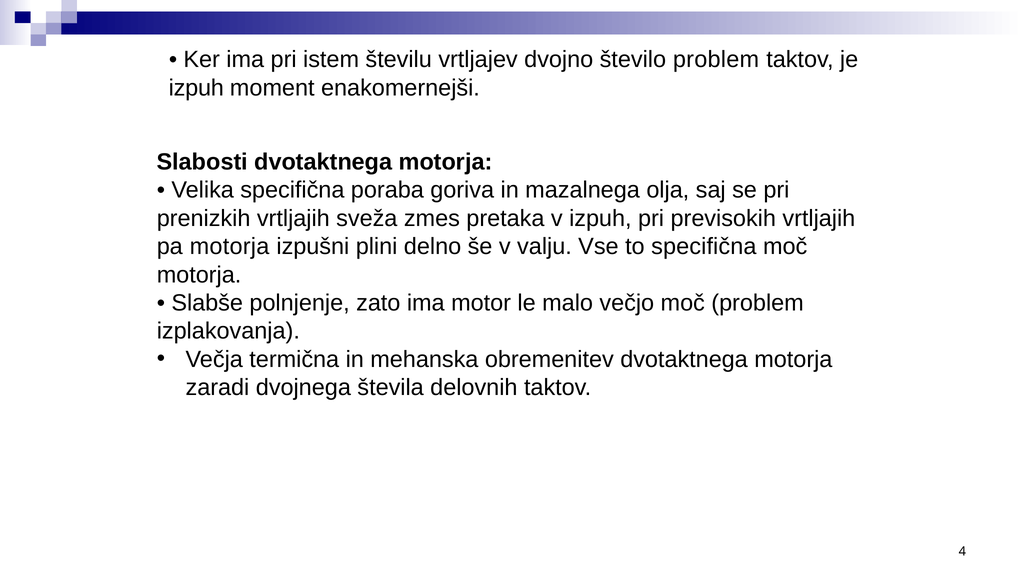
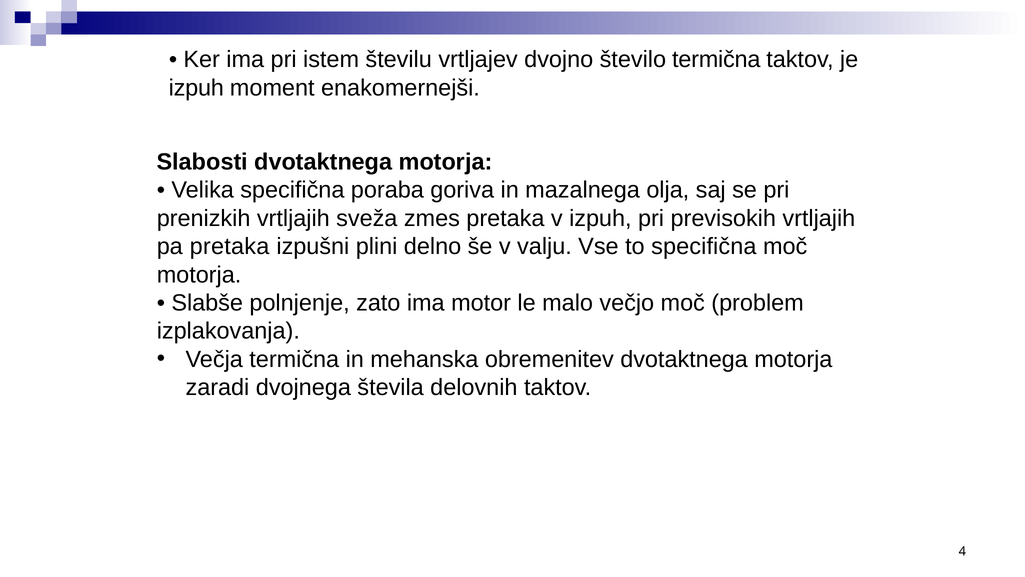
število problem: problem -> termična
pa motorja: motorja -> pretaka
